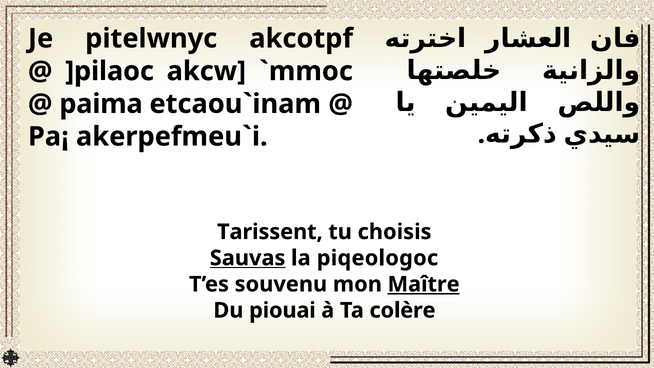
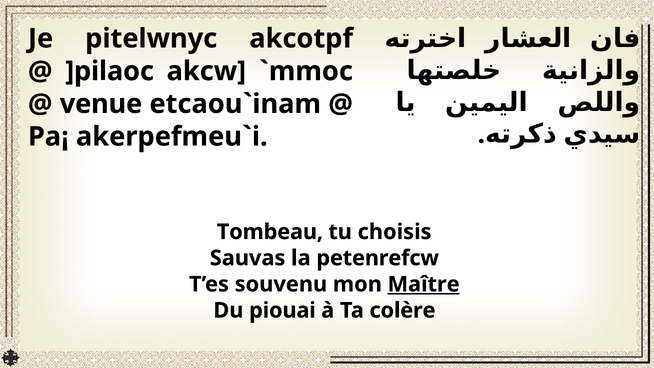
paima: paima -> venue
Tarissent: Tarissent -> Tombeau
Sauvas underline: present -> none
piqeologoc: piqeologoc -> petenrefcw
